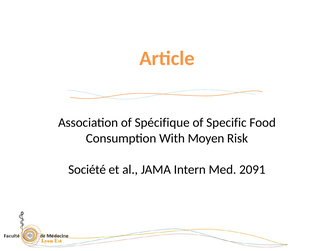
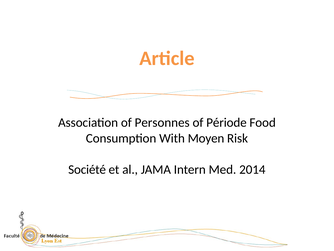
Spécifique: Spécifique -> Personnes
Specific: Specific -> Période
2091: 2091 -> 2014
